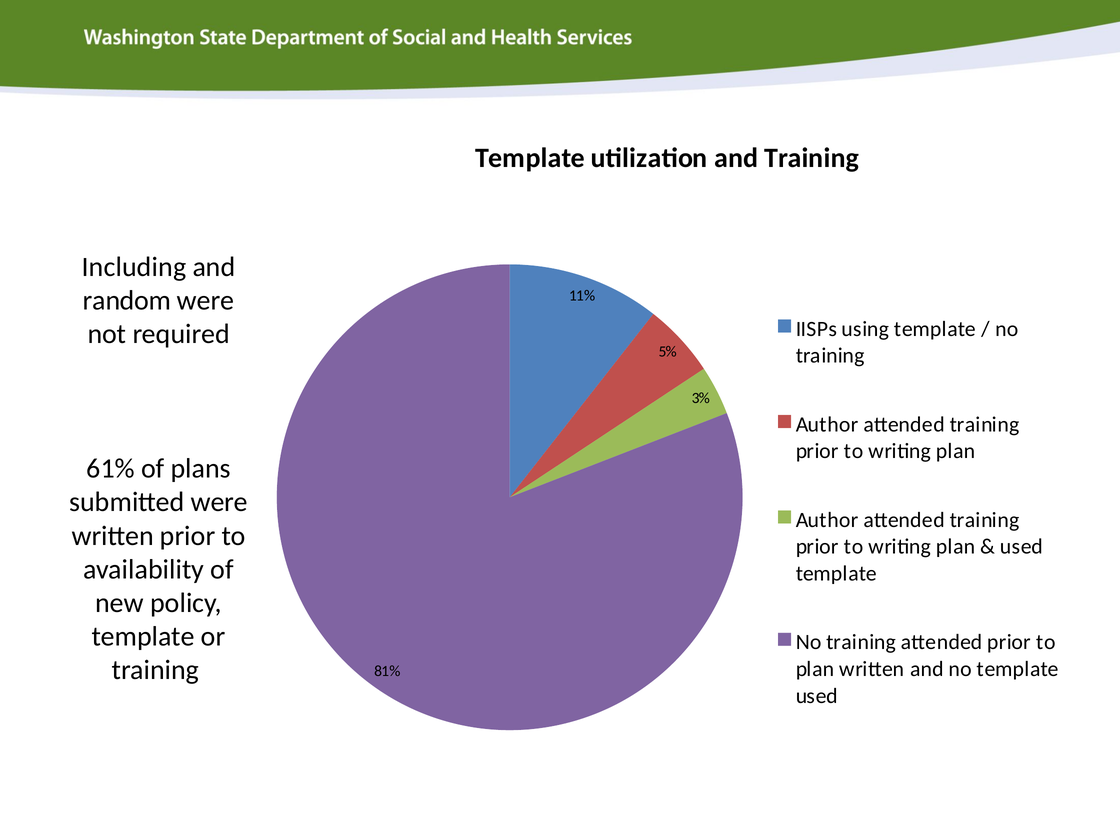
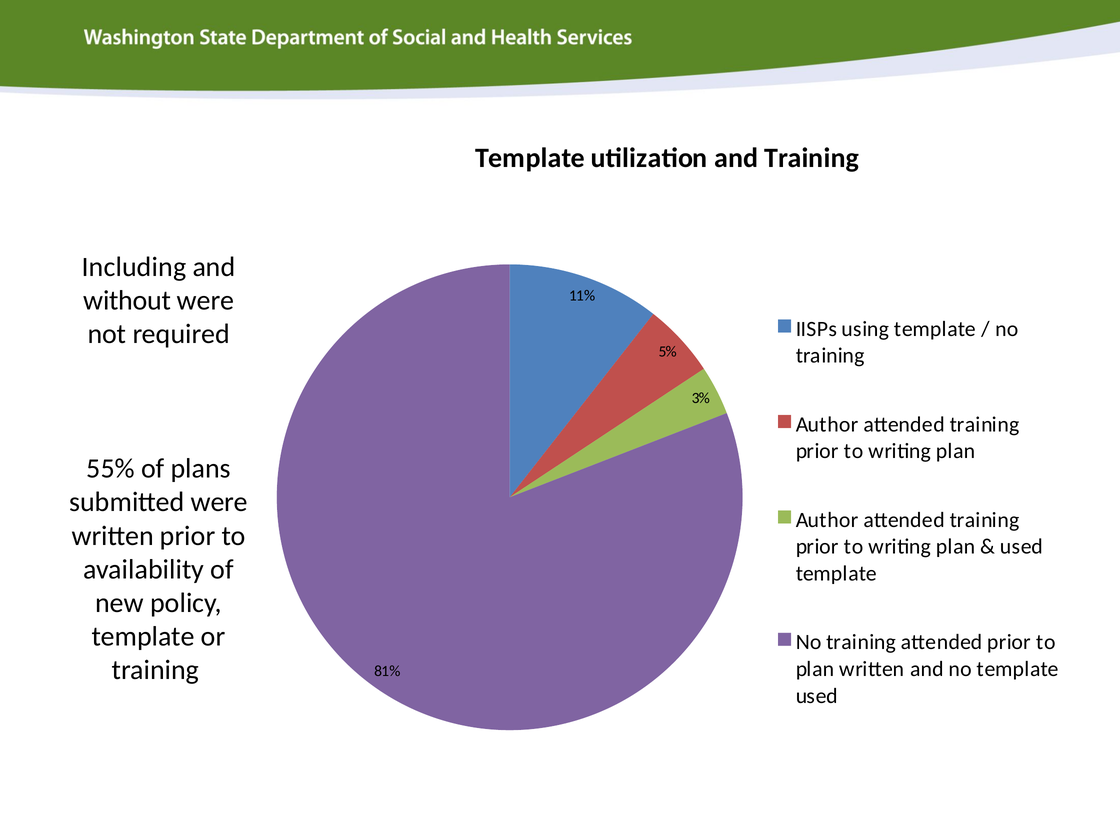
random: random -> without
61%: 61% -> 55%
